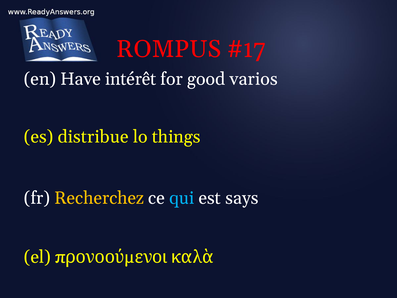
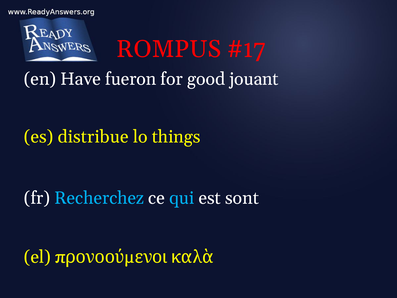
intérêt: intérêt -> fueron
varios: varios -> jouant
Recherchez colour: yellow -> light blue
says: says -> sont
